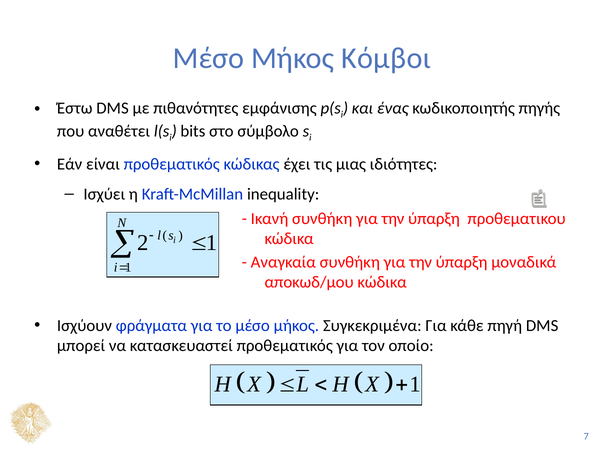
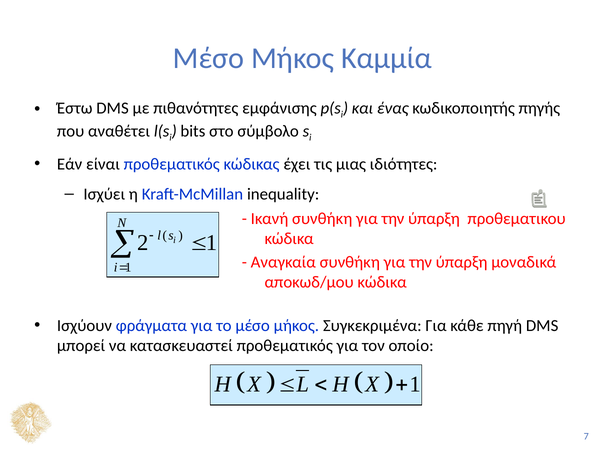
Κόμβοι: Κόμβοι -> Καμμία
